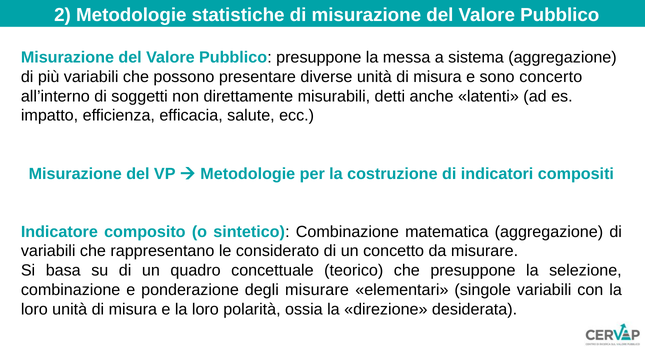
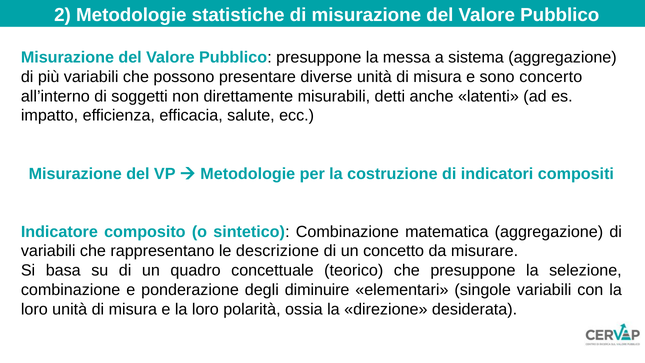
considerato: considerato -> descrizione
degli misurare: misurare -> diminuire
